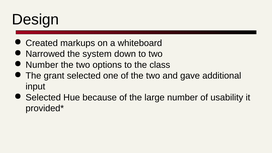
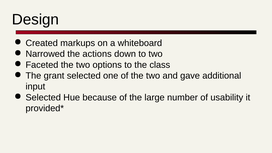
system: system -> actions
Number at (42, 65): Number -> Faceted
